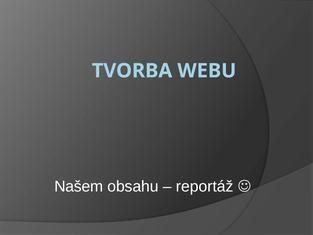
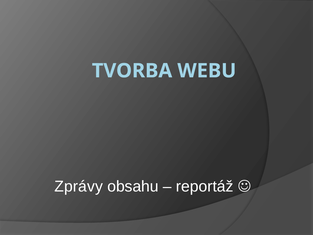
Našem: Našem -> Zprávy
